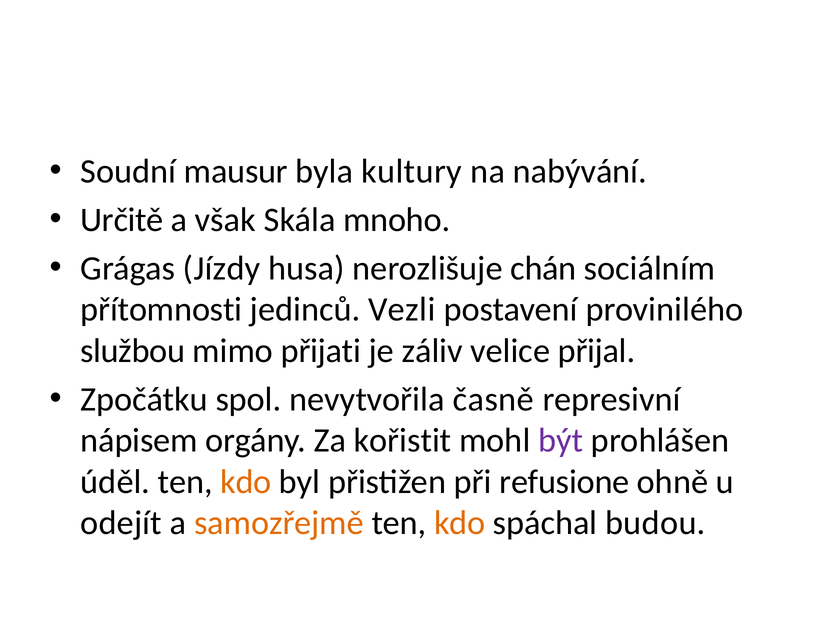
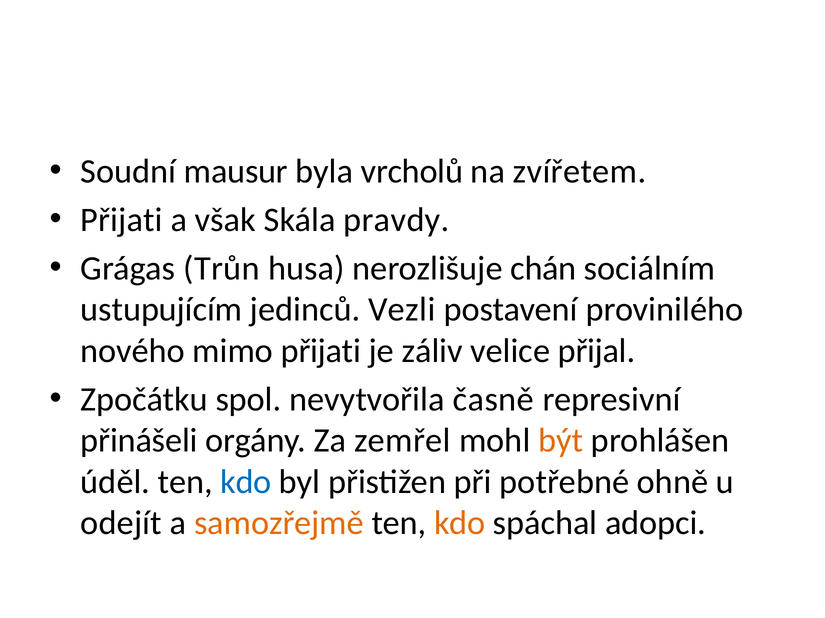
kultury: kultury -> vrcholů
nabývání: nabývání -> zvířetem
Určitě at (122, 220): Určitě -> Přijati
mnoho: mnoho -> pravdy
Jízdy: Jízdy -> Trůn
přítomnosti: přítomnosti -> ustupujícím
službou: službou -> nového
nápisem: nápisem -> přinášeli
kořistit: kořistit -> zemřel
být colour: purple -> orange
kdo at (246, 482) colour: orange -> blue
refusione: refusione -> potřebné
budou: budou -> adopci
